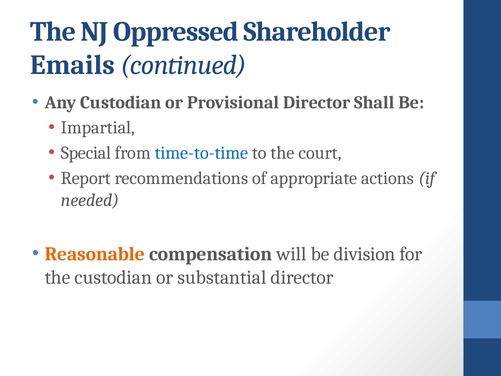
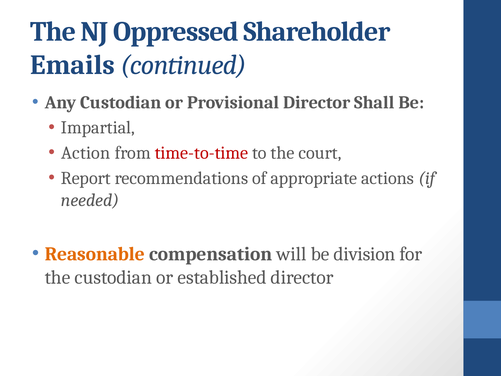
Special: Special -> Action
time-to-time colour: blue -> red
substantial: substantial -> established
